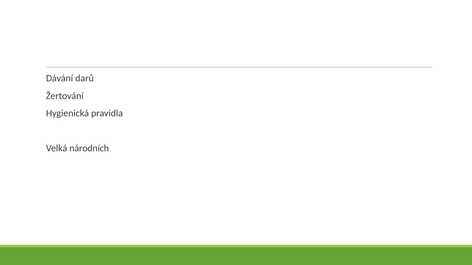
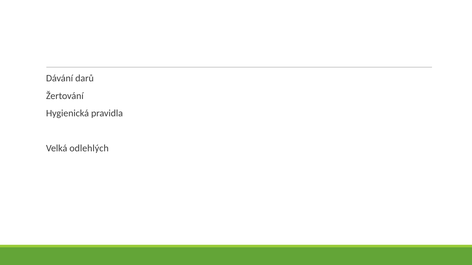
národních: národních -> odlehlých
